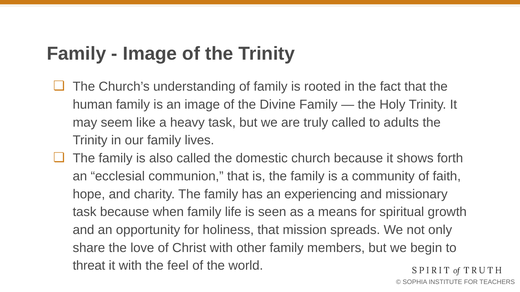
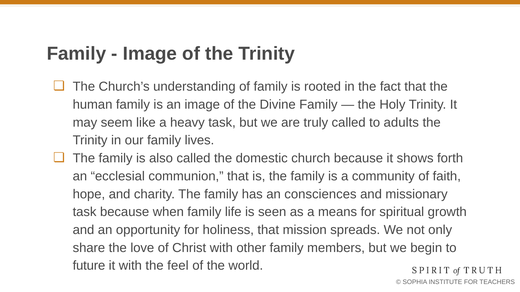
experiencing: experiencing -> consciences
threat: threat -> future
